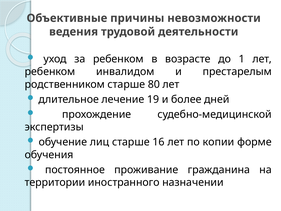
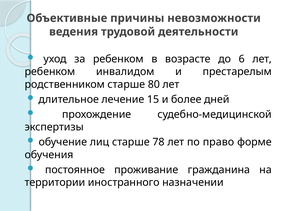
1: 1 -> 6
19: 19 -> 15
16: 16 -> 78
копии: копии -> право
